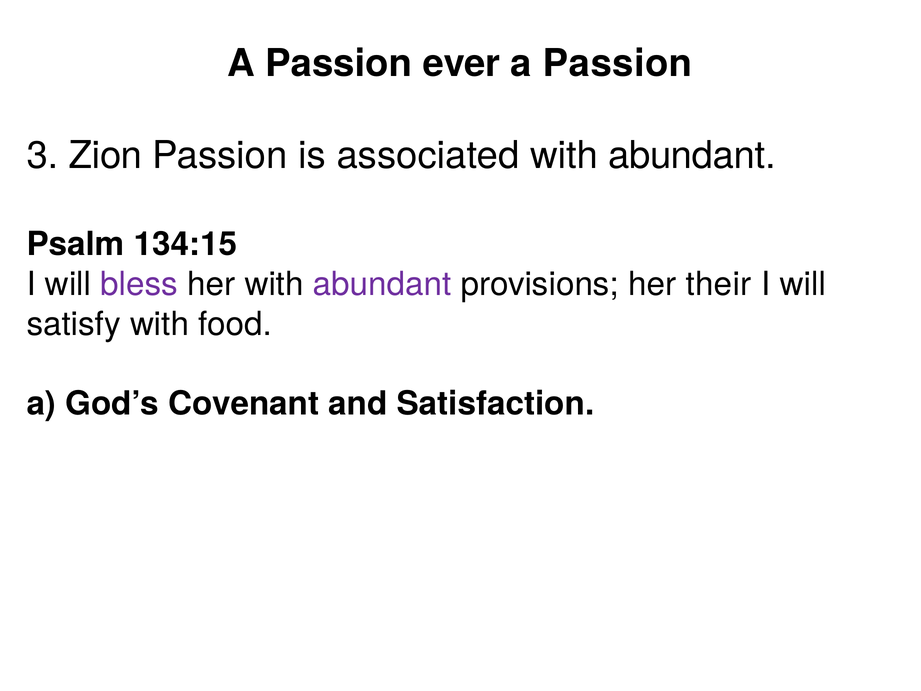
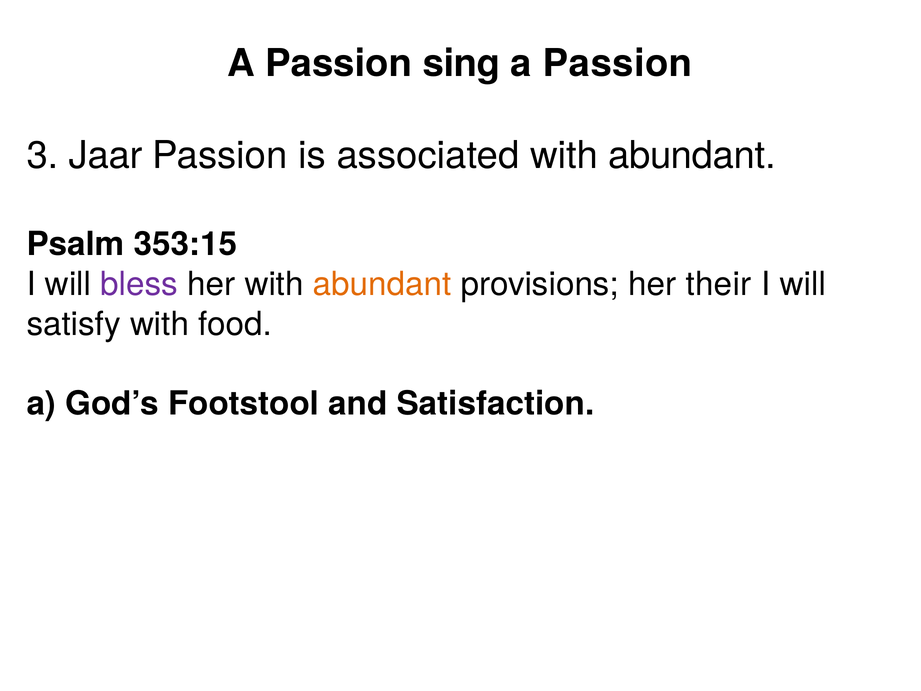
ever: ever -> sing
Zion: Zion -> Jaar
134:15: 134:15 -> 353:15
abundant at (382, 284) colour: purple -> orange
Covenant: Covenant -> Footstool
